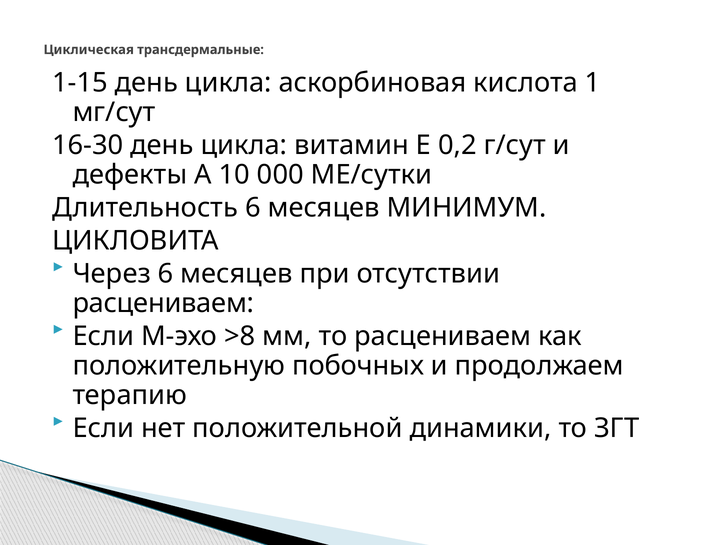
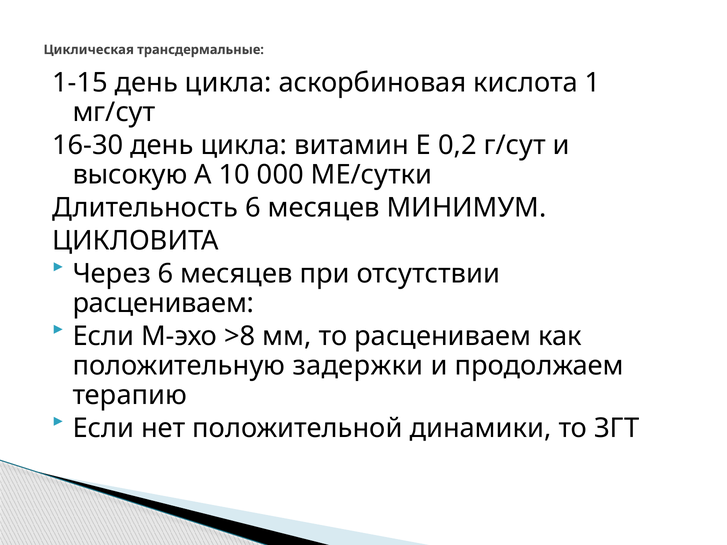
дефекты: дефекты -> высокую
побочных: побочных -> задержки
